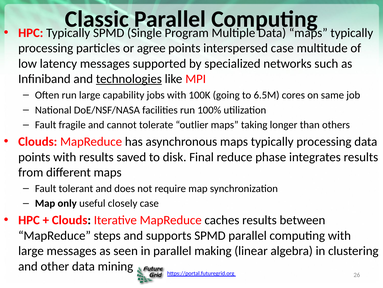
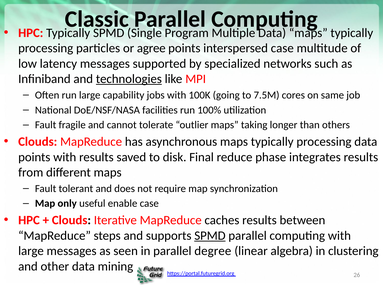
6.5M: 6.5M -> 7.5M
closely: closely -> enable
SPMD at (210, 235) underline: none -> present
making: making -> degree
